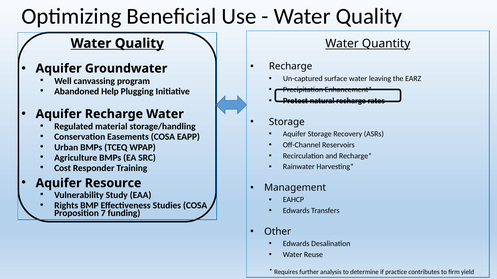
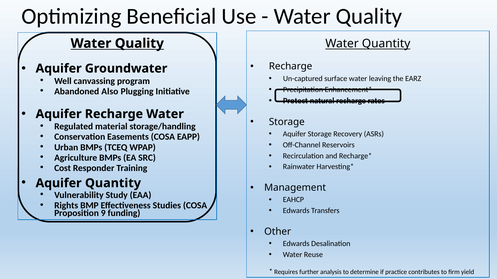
Help: Help -> Also
Resource at (113, 183): Resource -> Quantity
7: 7 -> 9
